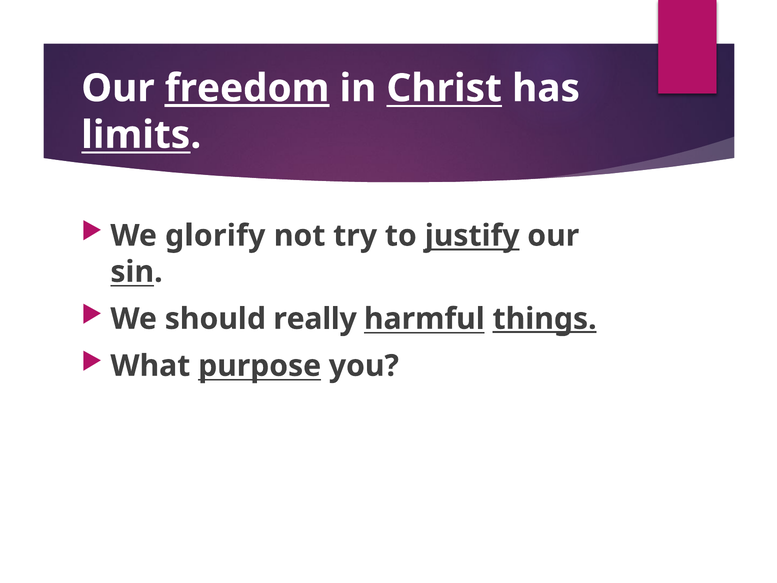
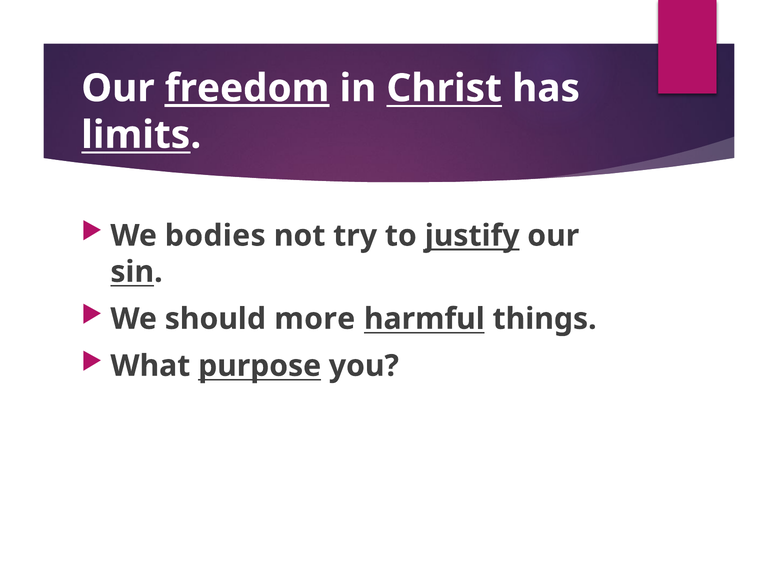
glorify: glorify -> bodies
really: really -> more
things underline: present -> none
